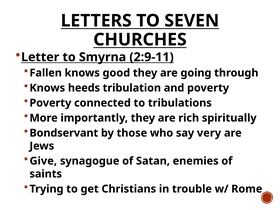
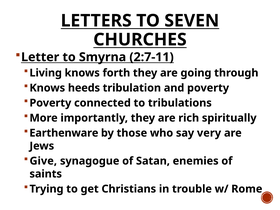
2:9-11: 2:9-11 -> 2:7-11
Fallen: Fallen -> Living
good: good -> forth
Bondservant: Bondservant -> Earthenware
